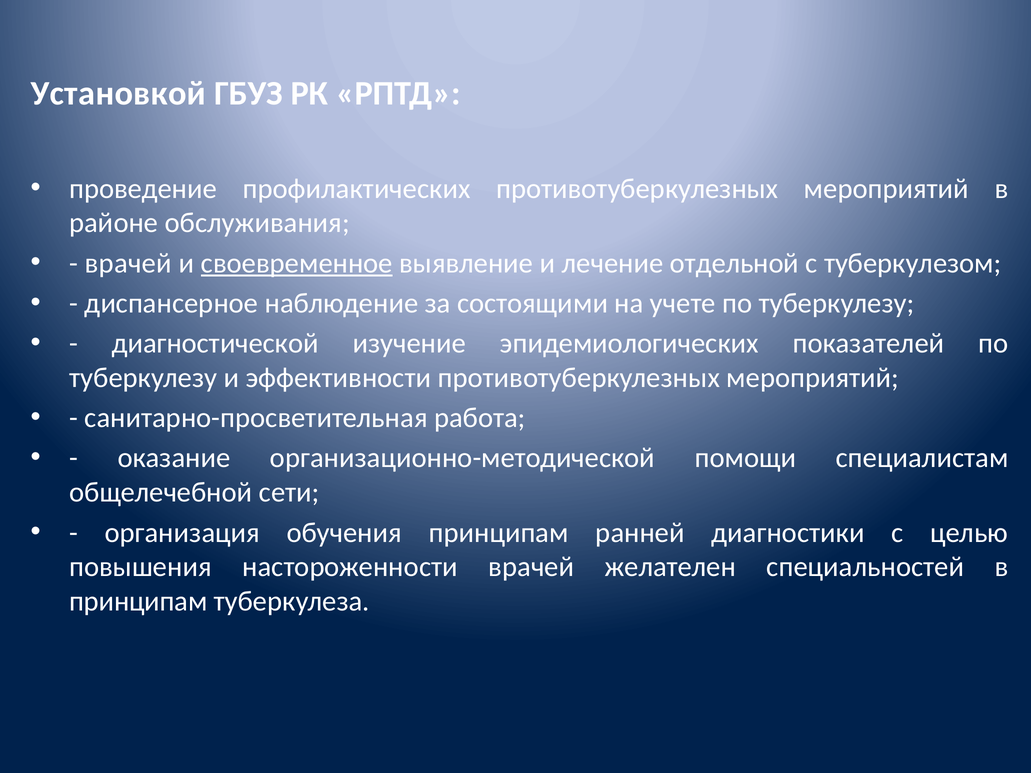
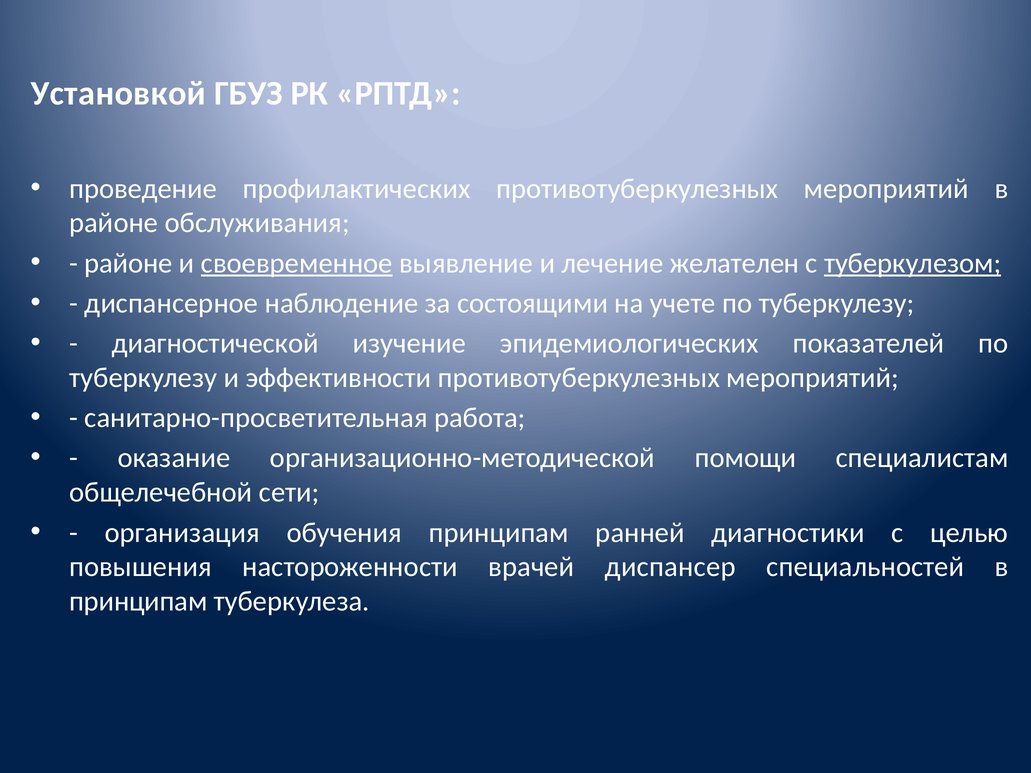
врачей at (128, 263): врачей -> районе
отдельной: отдельной -> желателен
туберкулезом underline: none -> present
желателен: желателен -> диспансер
